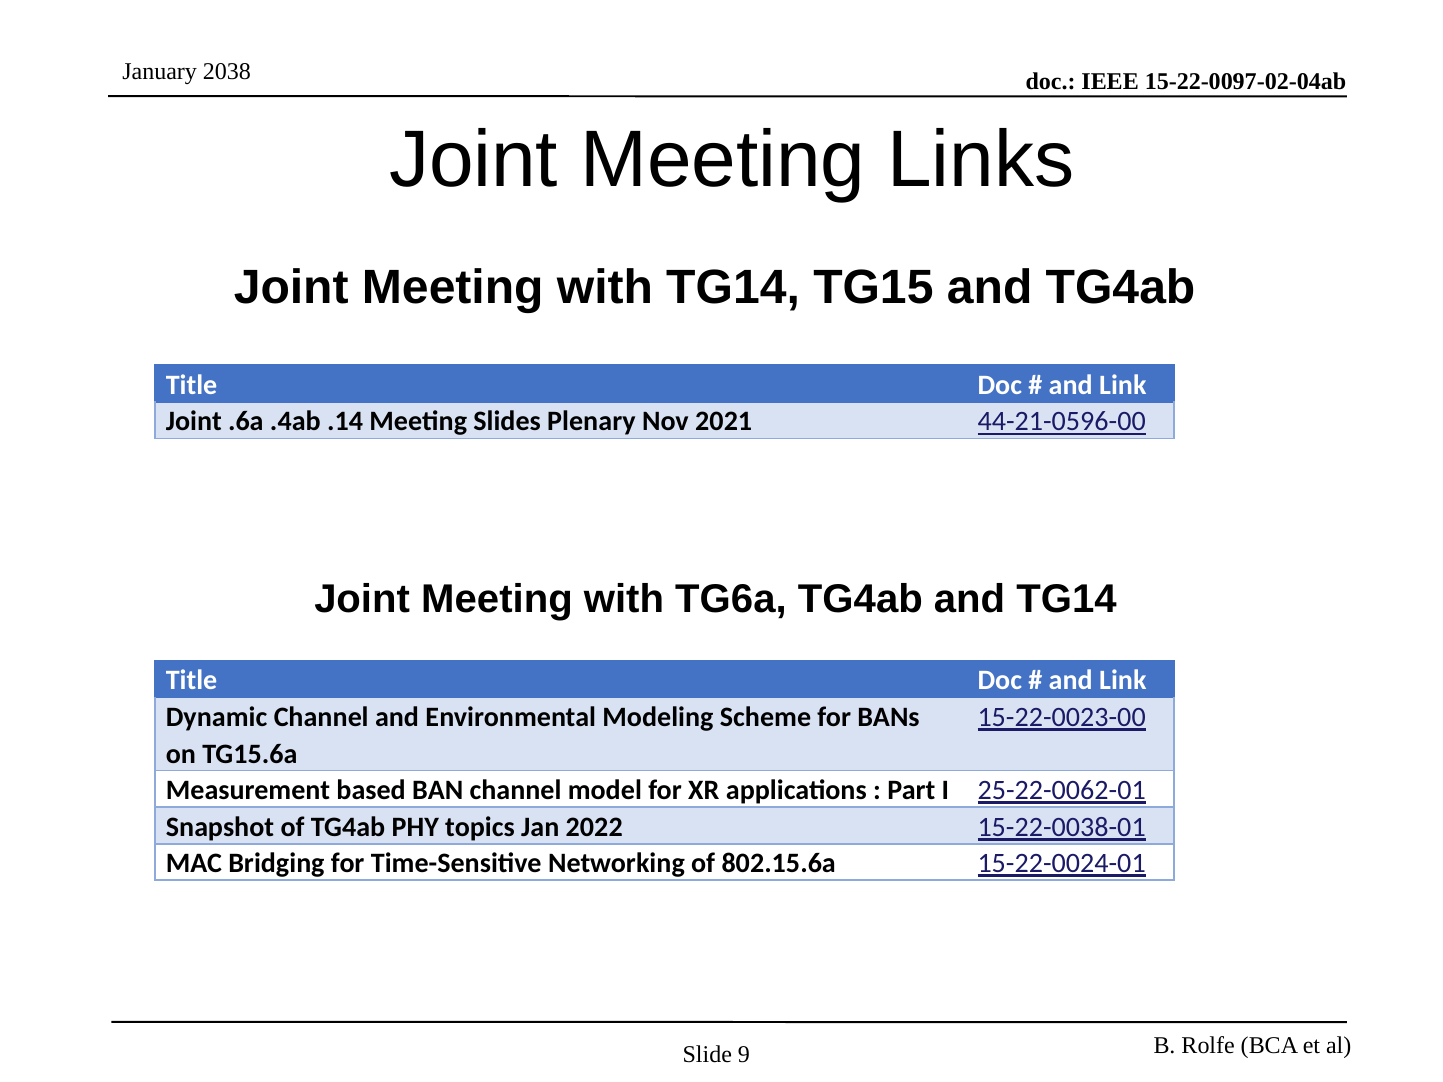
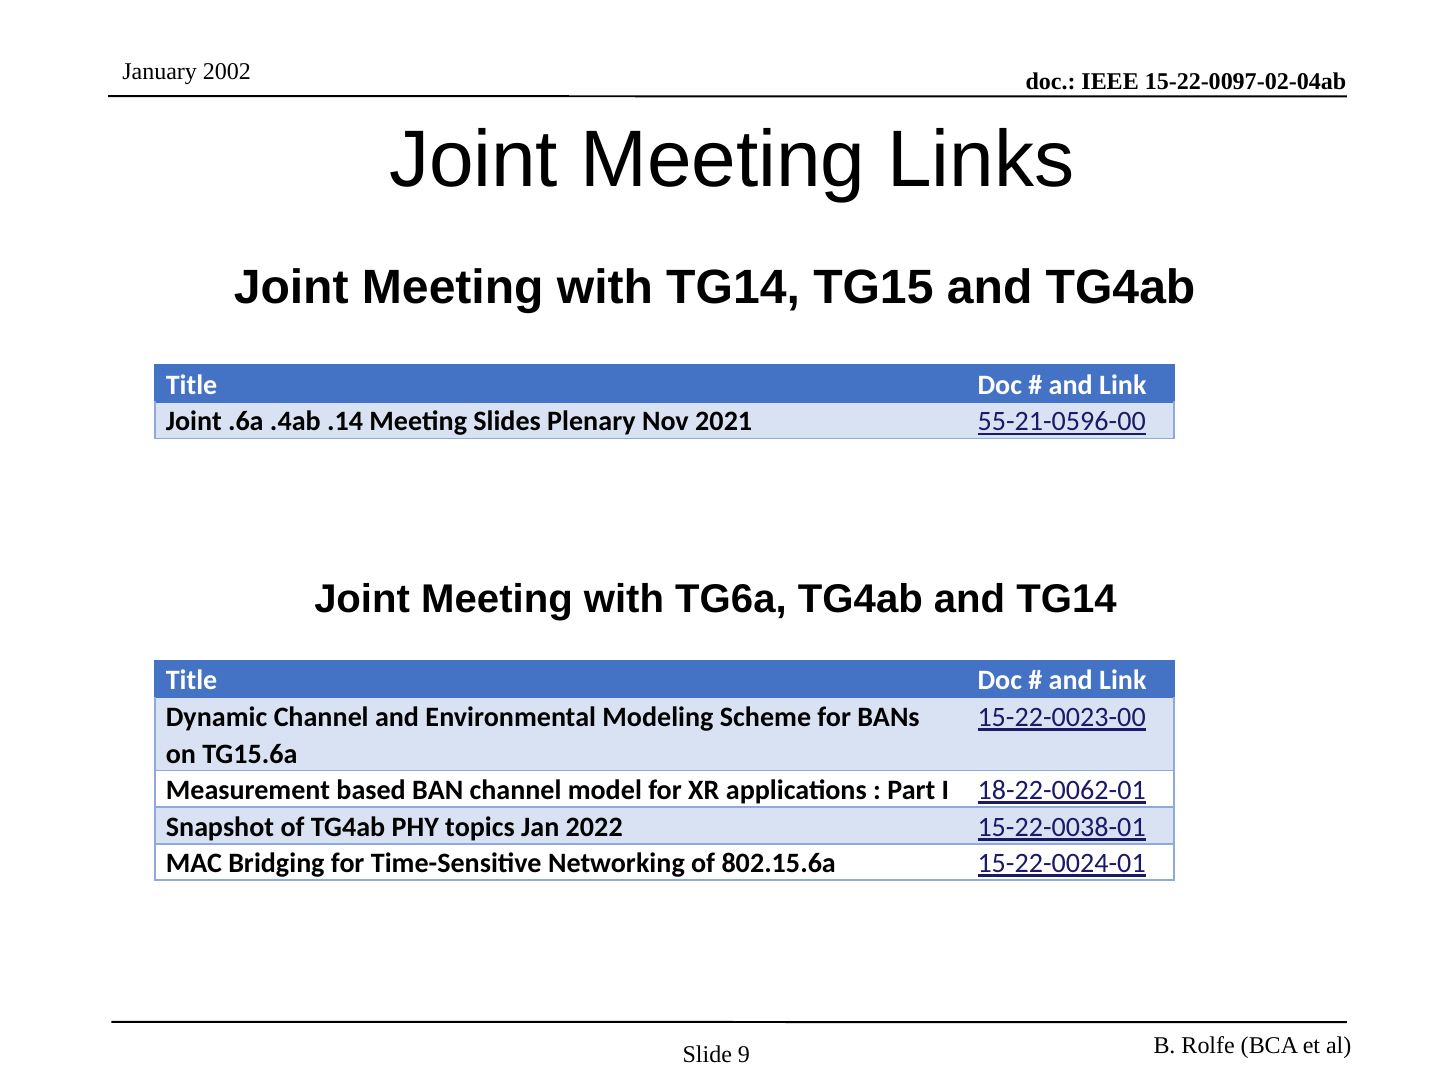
2038: 2038 -> 2002
44-21-0596-00: 44-21-0596-00 -> 55-21-0596-00
25-22-0062-01: 25-22-0062-01 -> 18-22-0062-01
